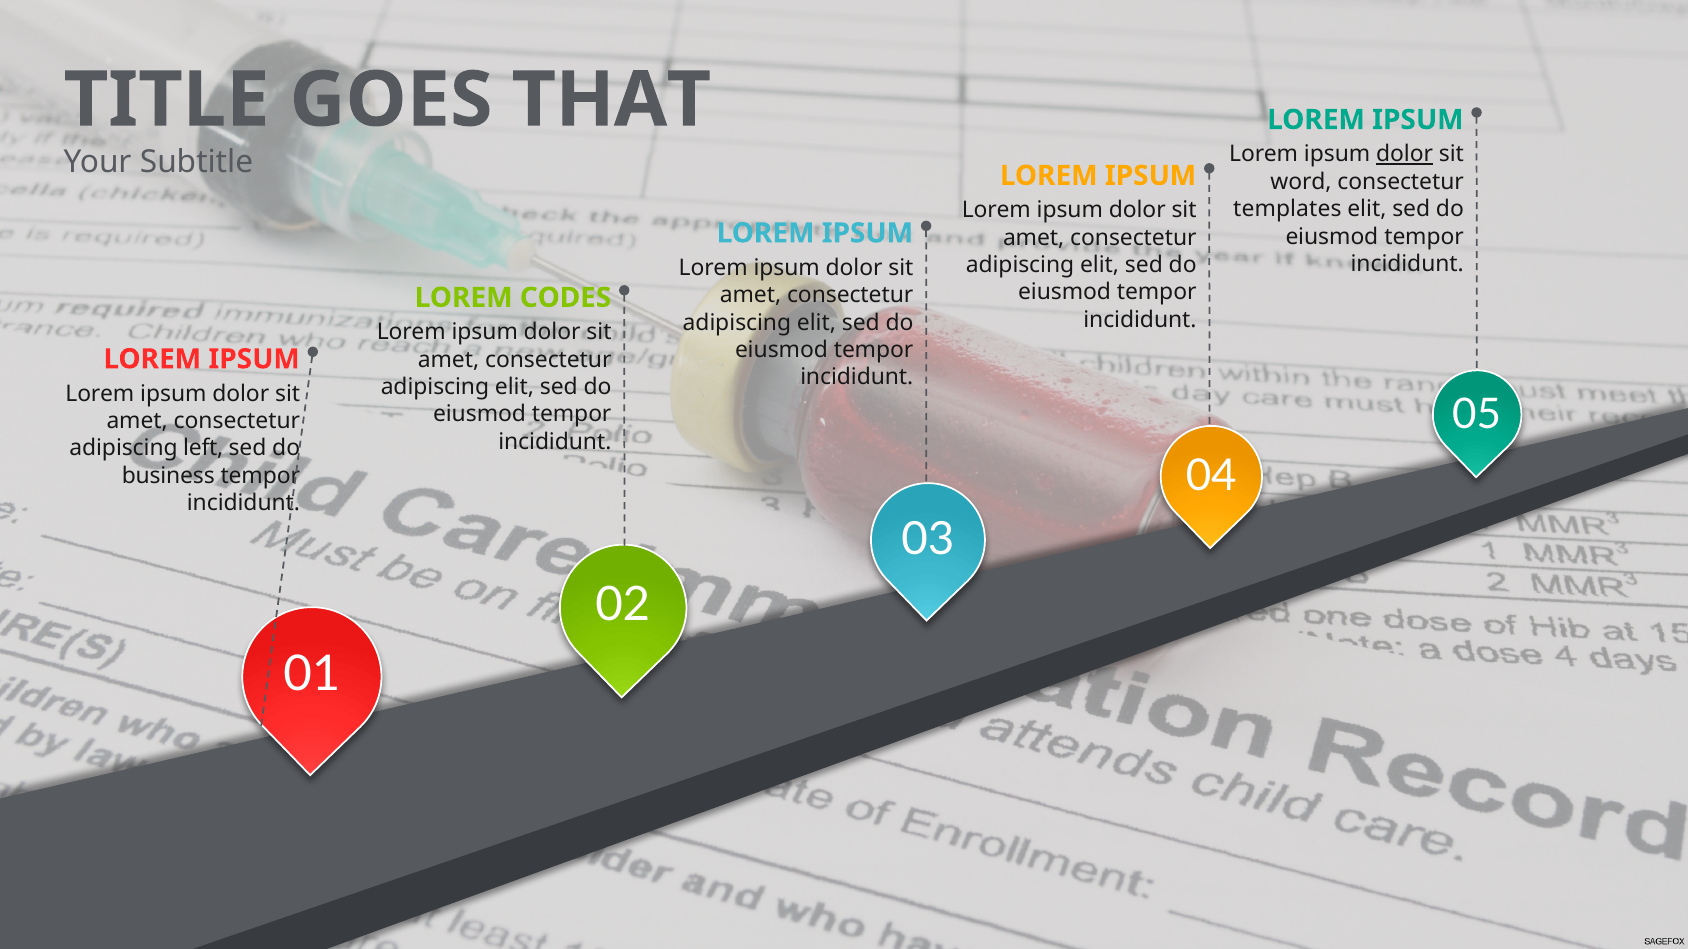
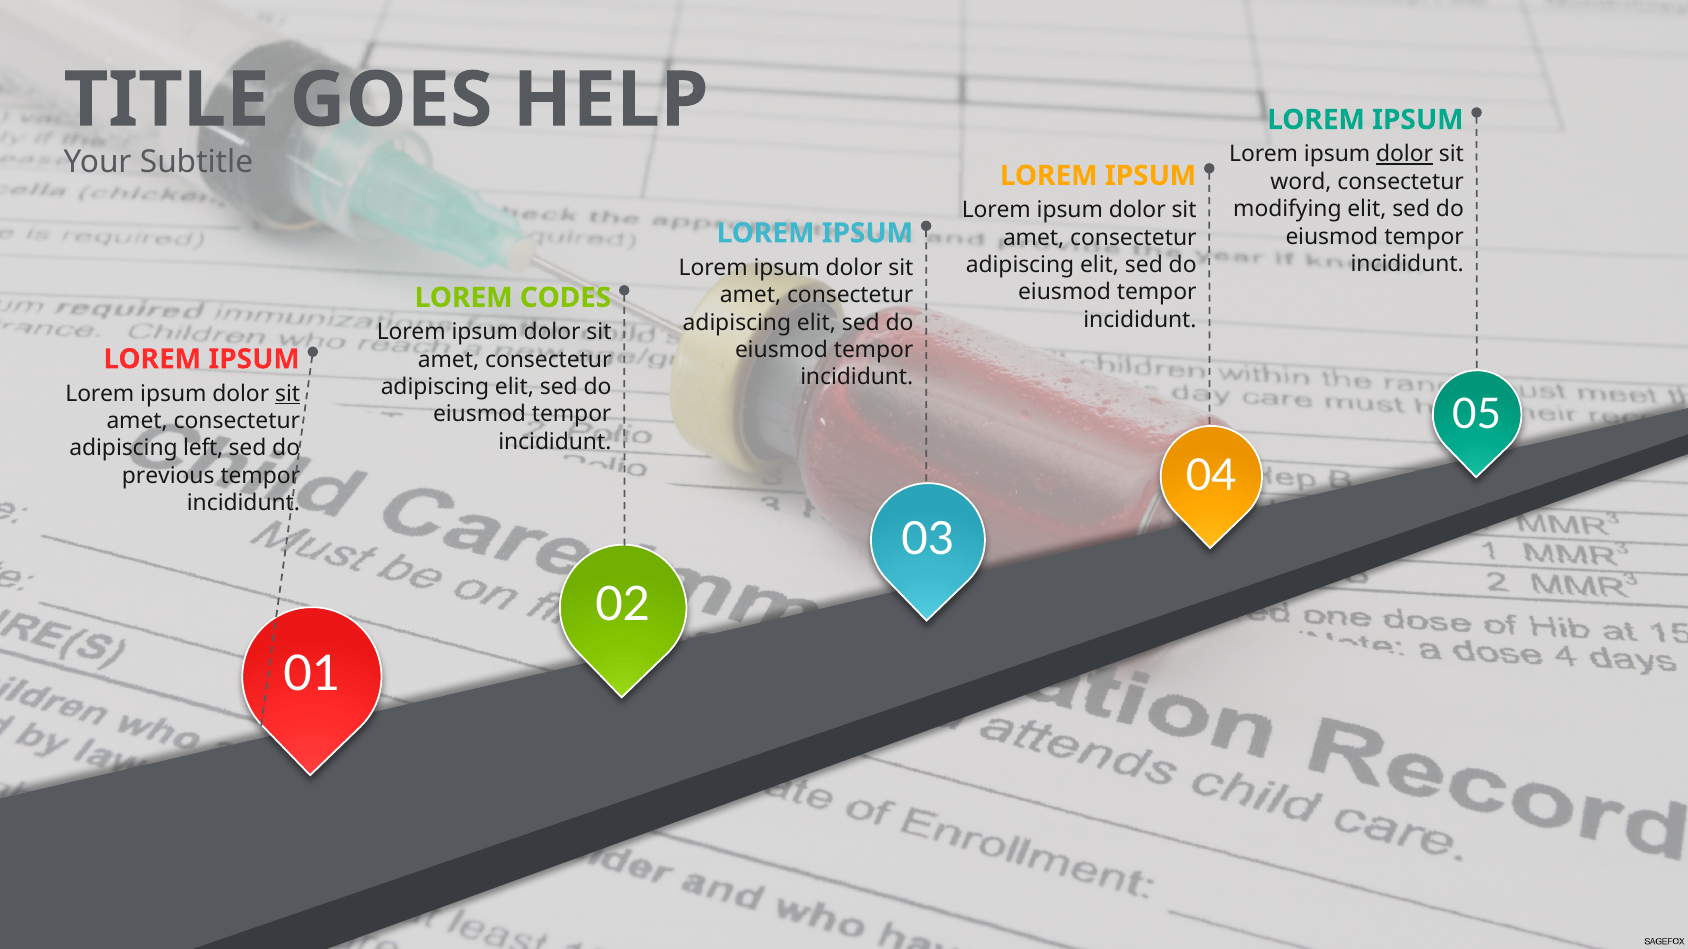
THAT: THAT -> HELP
templates: templates -> modifying
sit at (288, 394) underline: none -> present
business: business -> previous
